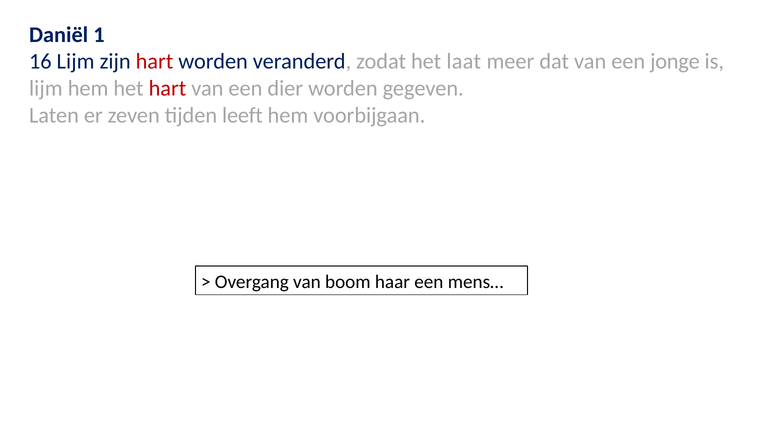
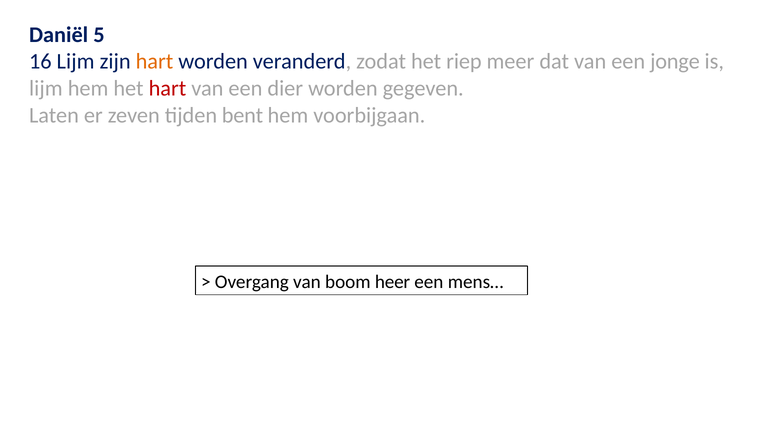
1: 1 -> 5
hart at (154, 62) colour: red -> orange
laat: laat -> riep
leeft: leeft -> bent
haar: haar -> heer
